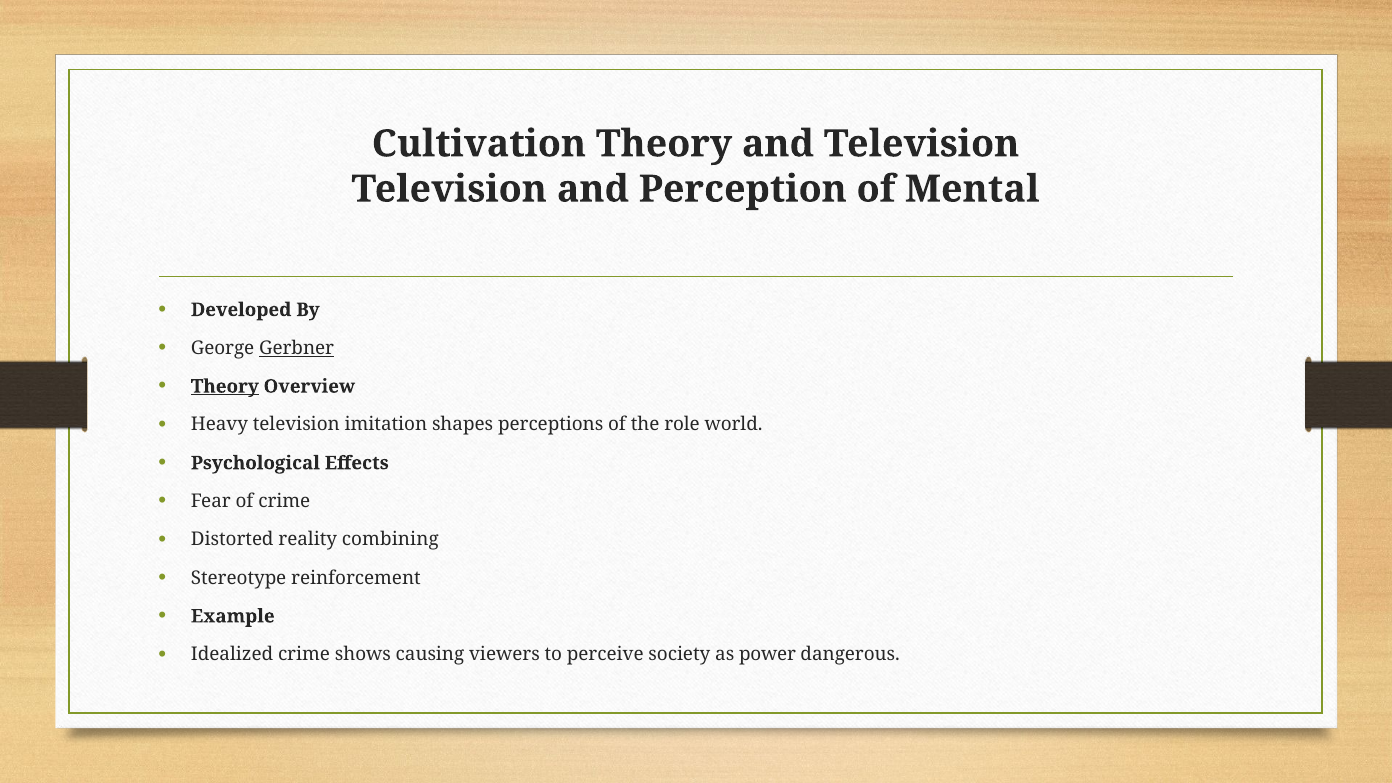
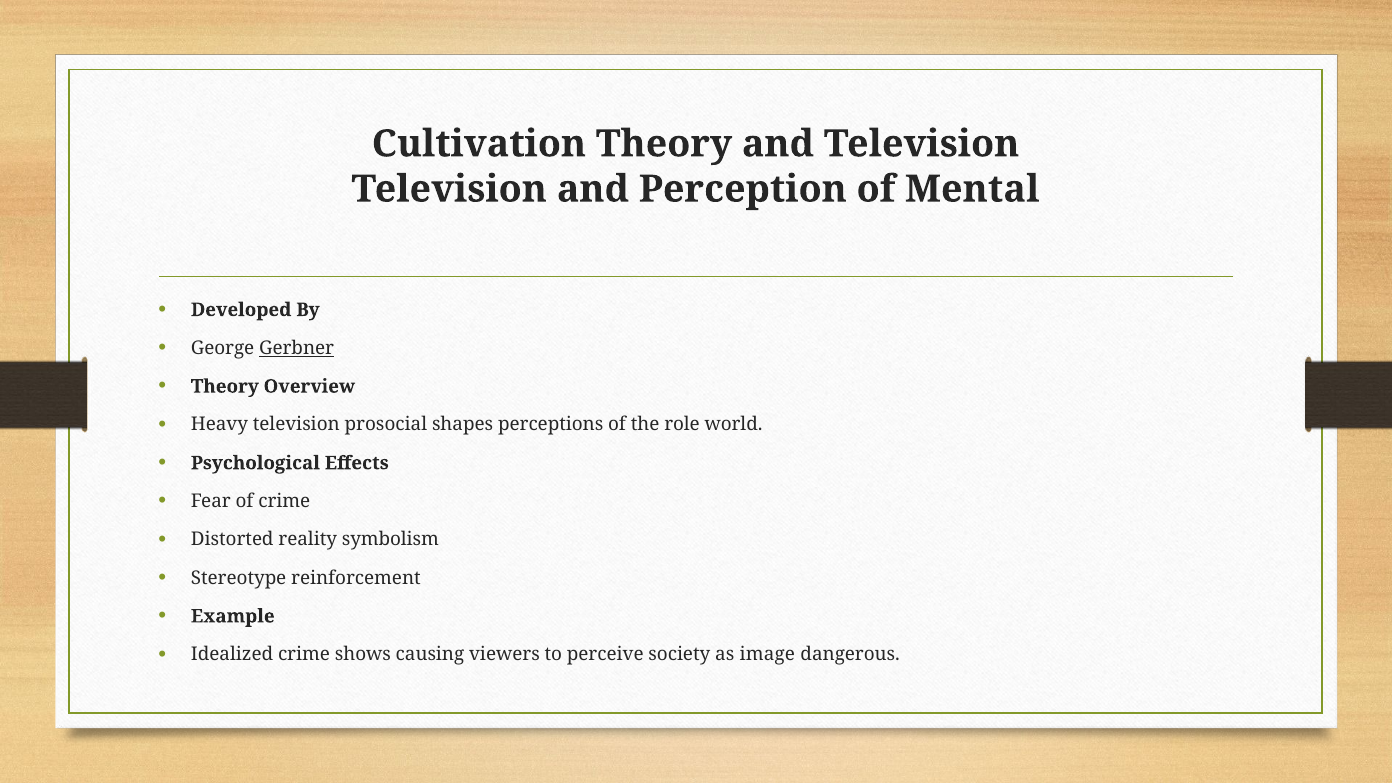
Theory at (225, 386) underline: present -> none
imitation: imitation -> prosocial
combining: combining -> symbolism
power: power -> image
